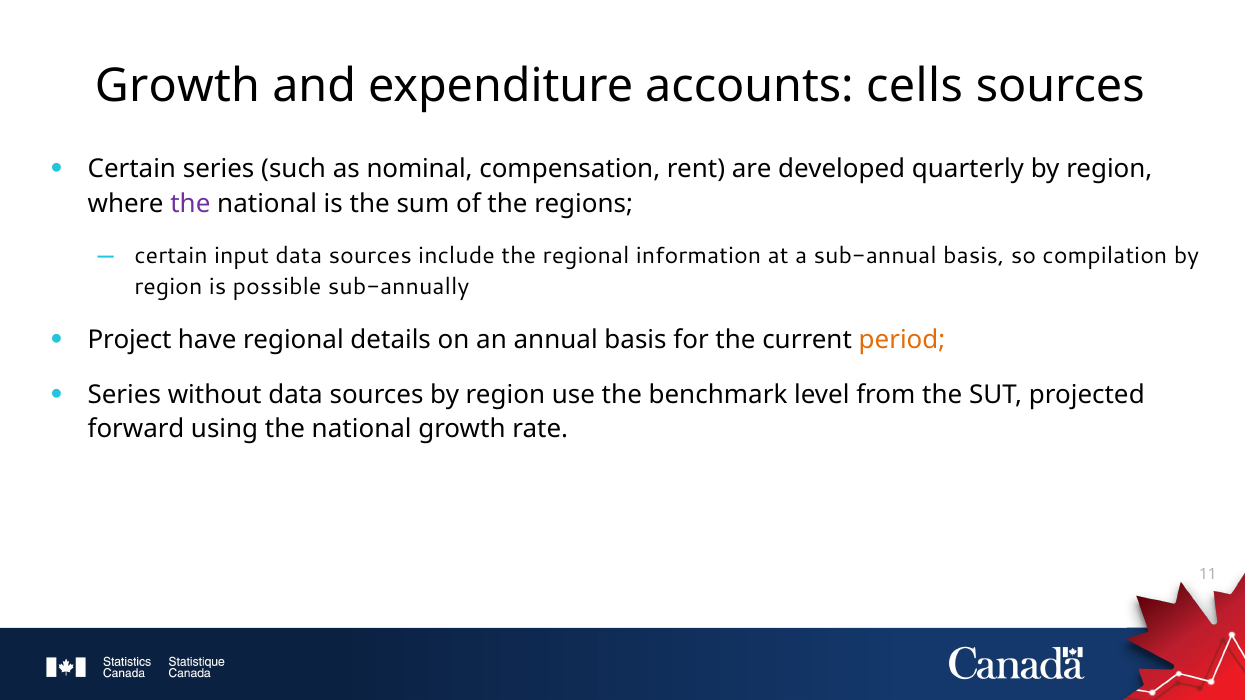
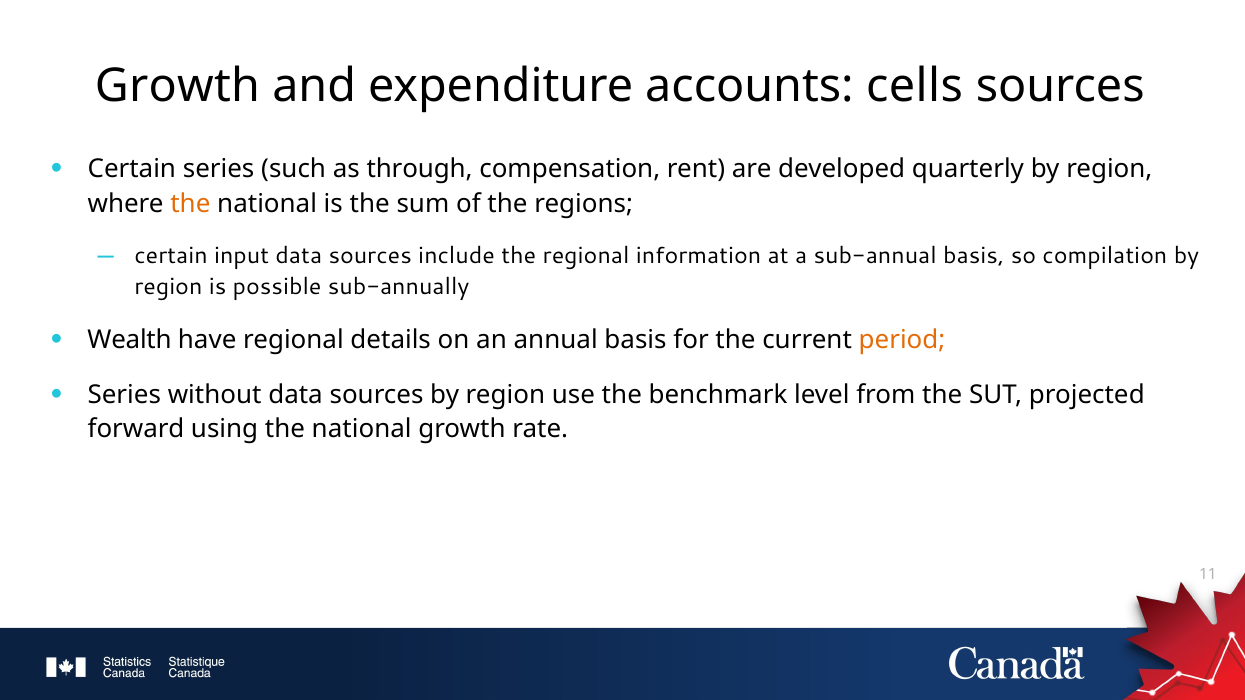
nominal: nominal -> through
the at (190, 204) colour: purple -> orange
Project: Project -> Wealth
